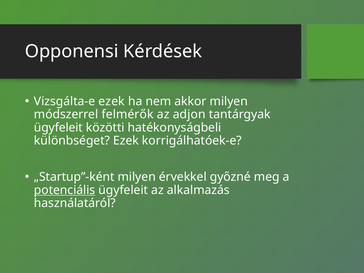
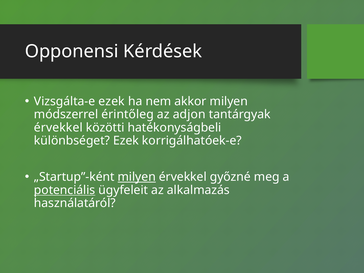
felmérők: felmérők -> érintőleg
ügyfeleit at (58, 128): ügyfeleit -> érvekkel
milyen at (137, 177) underline: none -> present
